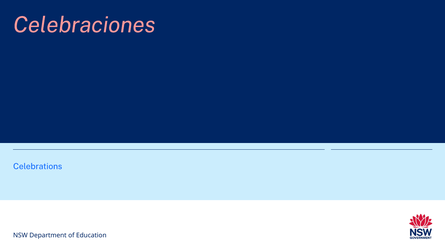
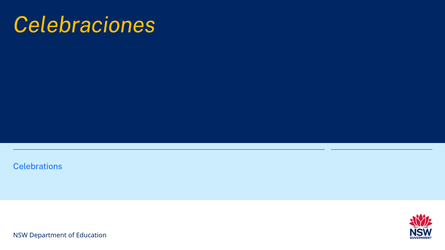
Celebraciones colour: pink -> yellow
